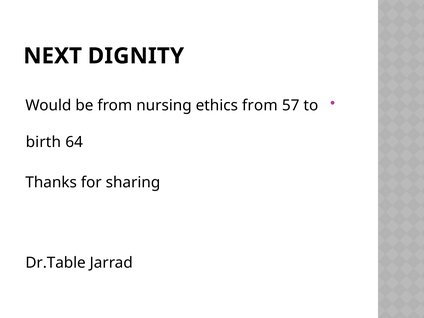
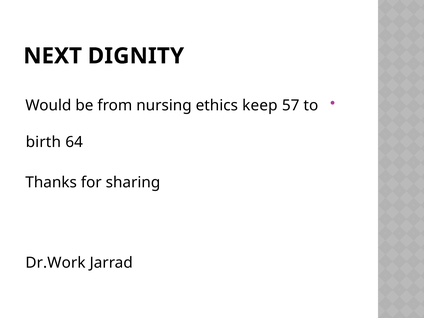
ethics from: from -> keep
Dr.Table: Dr.Table -> Dr.Work
